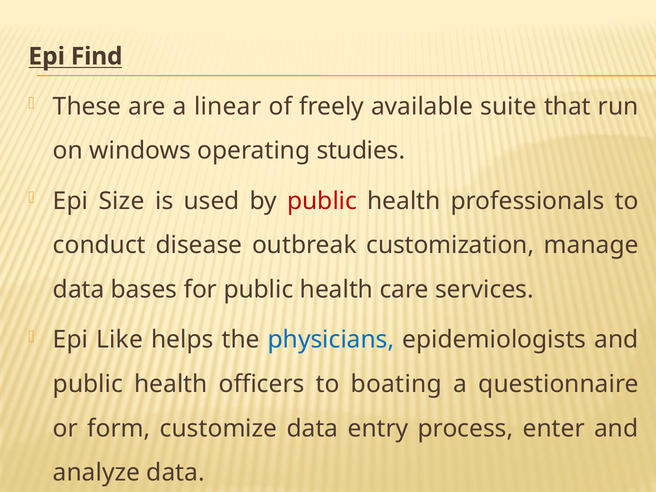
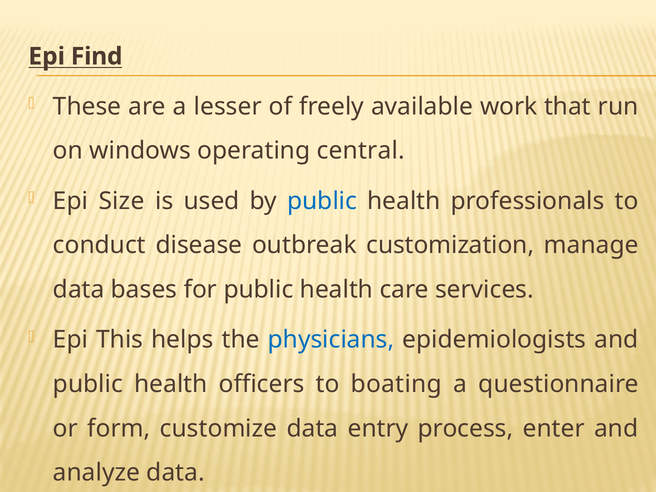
linear: linear -> lesser
suite: suite -> work
studies: studies -> central
public at (322, 201) colour: red -> blue
Like: Like -> This
